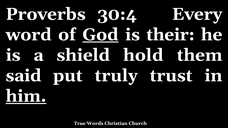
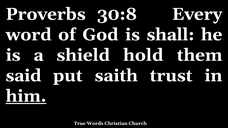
30:4: 30:4 -> 30:8
God underline: present -> none
their: their -> shall
truly: truly -> saith
